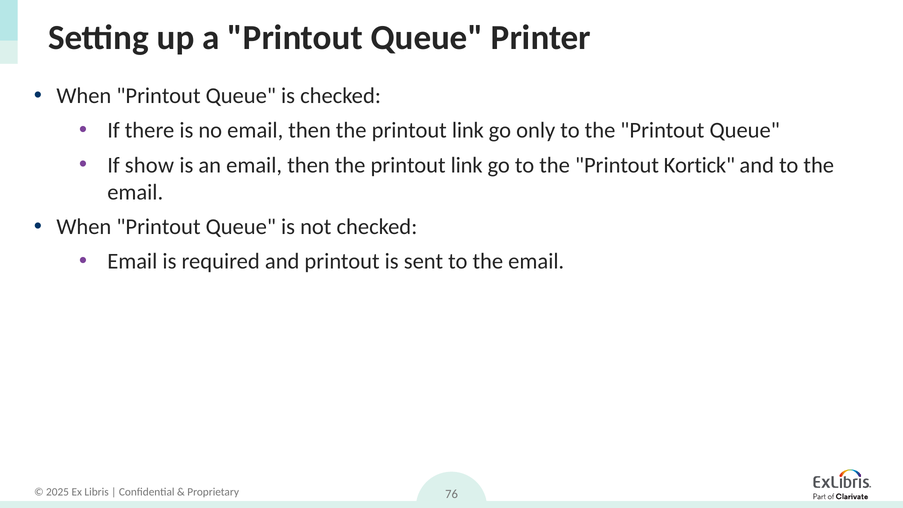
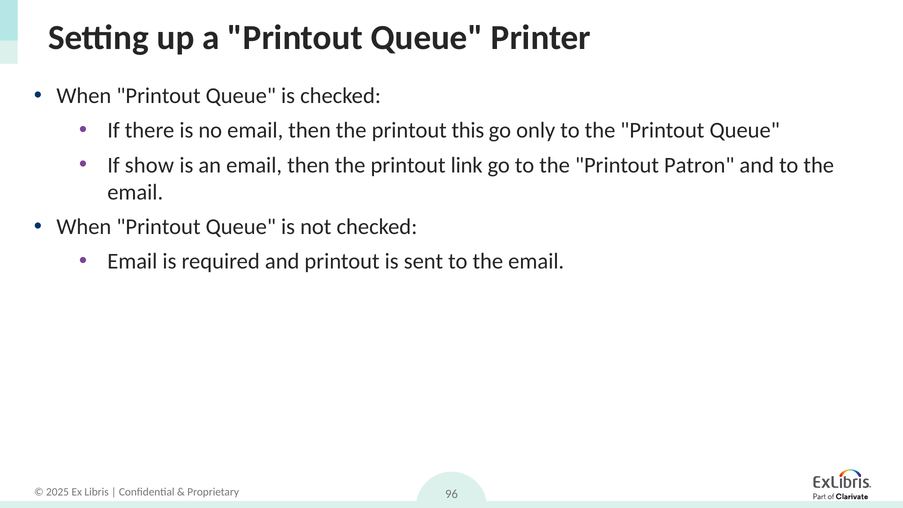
link at (468, 130): link -> this
Kortick: Kortick -> Patron
76: 76 -> 96
